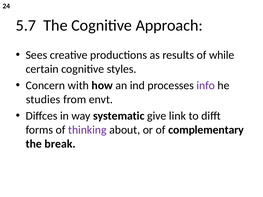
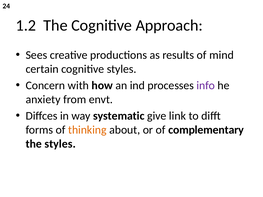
5.7: 5.7 -> 1.2
while: while -> mind
studies: studies -> anxiety
thinking colour: purple -> orange
the break: break -> styles
